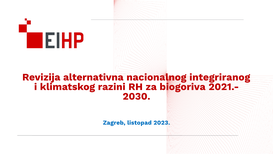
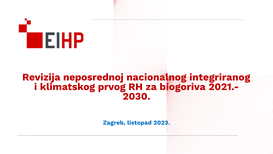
alternativna: alternativna -> neposrednoj
razini: razini -> prvog
